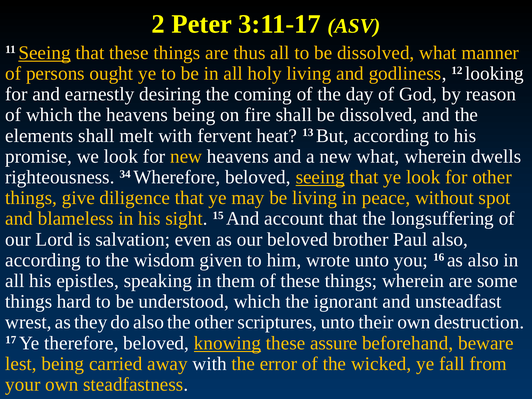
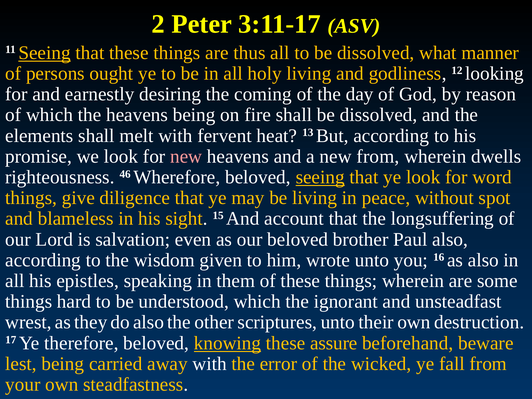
new at (186, 156) colour: yellow -> pink
new what: what -> from
34: 34 -> 46
for other: other -> word
